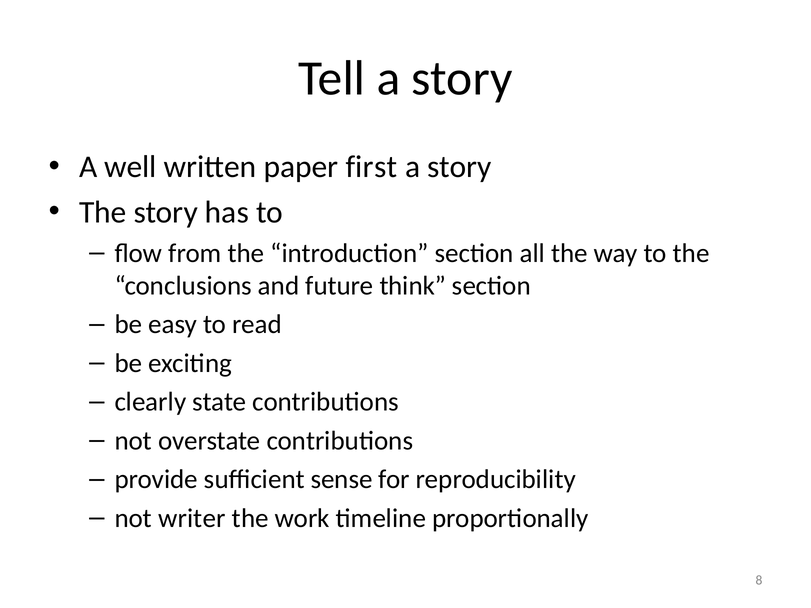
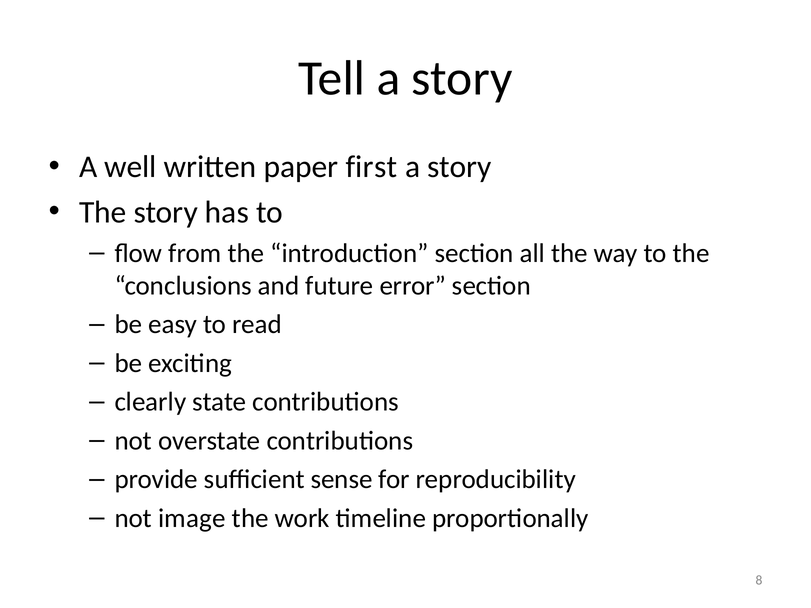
think: think -> error
writer: writer -> image
